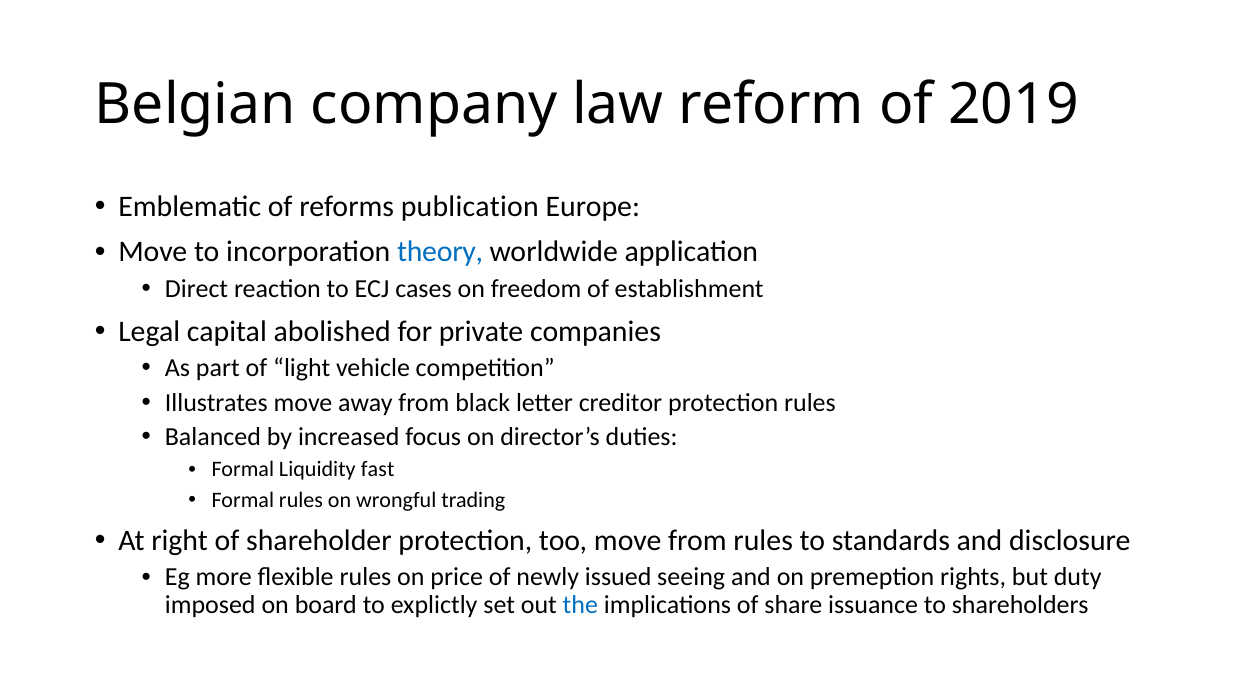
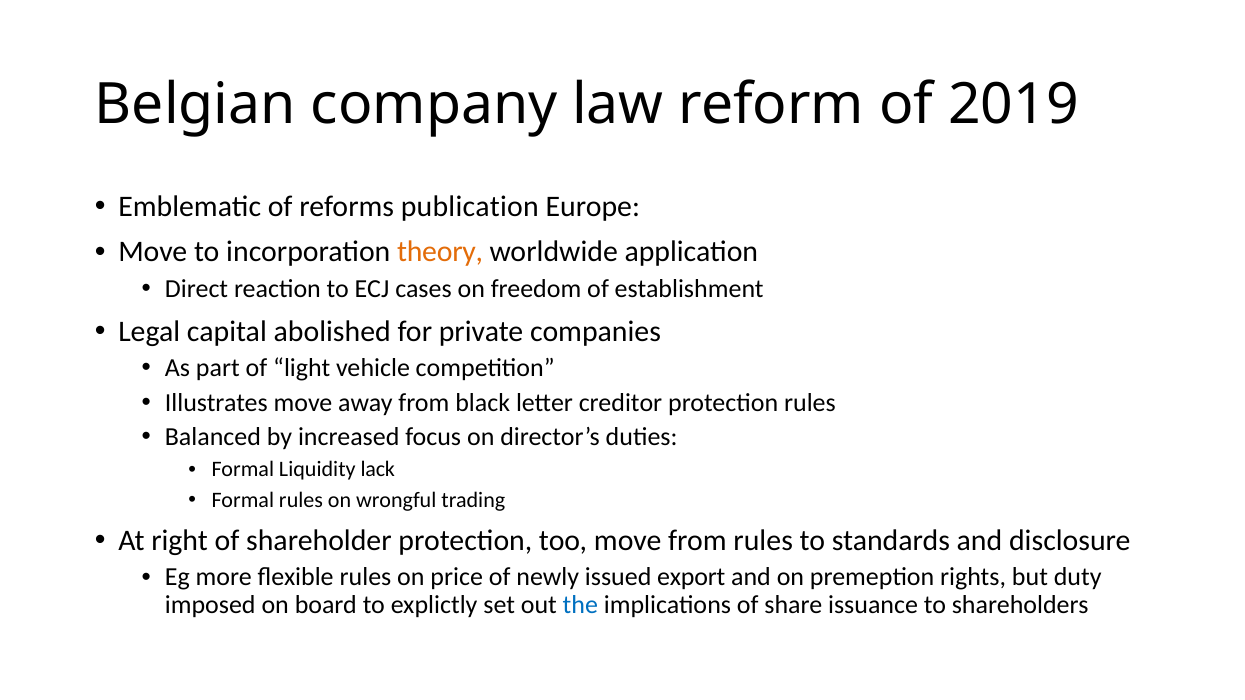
theory colour: blue -> orange
fast: fast -> lack
seeing: seeing -> export
